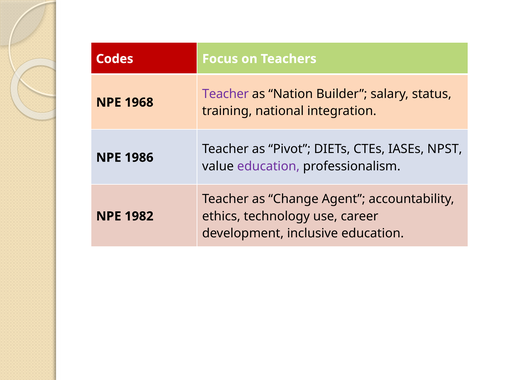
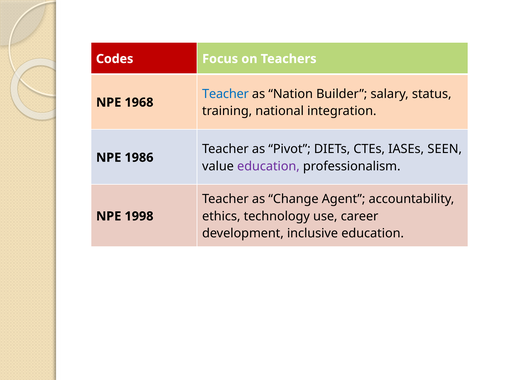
Teacher at (225, 94) colour: purple -> blue
NPST: NPST -> SEEN
1982: 1982 -> 1998
